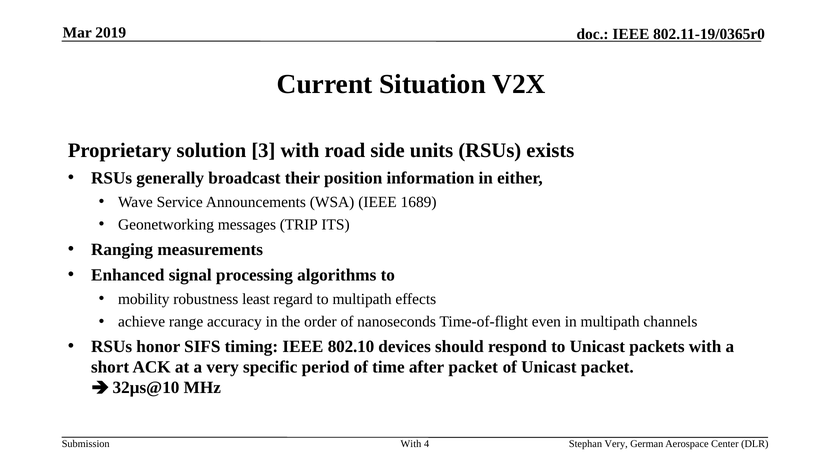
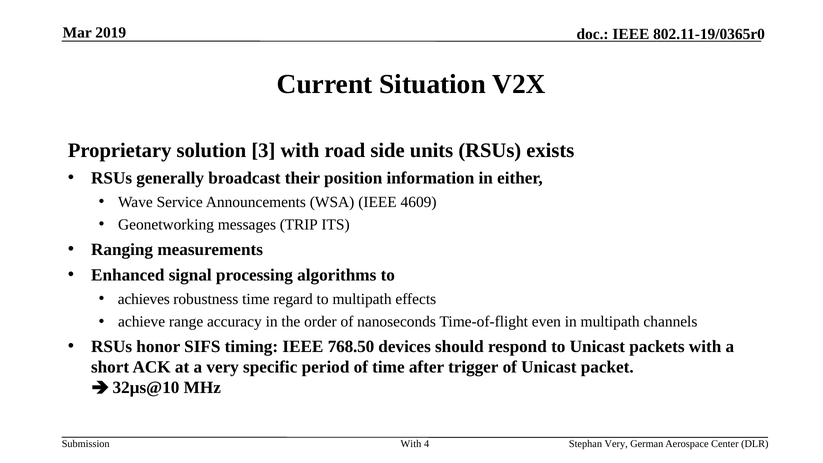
1689: 1689 -> 4609
mobility: mobility -> achieves
robustness least: least -> time
802.10: 802.10 -> 768.50
after packet: packet -> trigger
